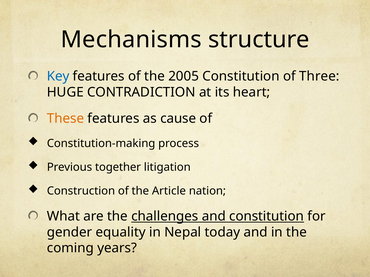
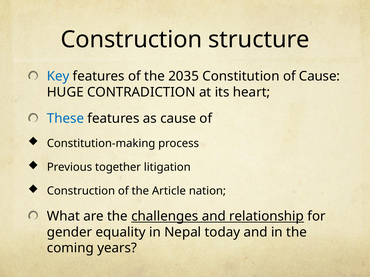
Mechanisms at (131, 40): Mechanisms -> Construction
2005: 2005 -> 2035
of Three: Three -> Cause
These colour: orange -> blue
and constitution: constitution -> relationship
